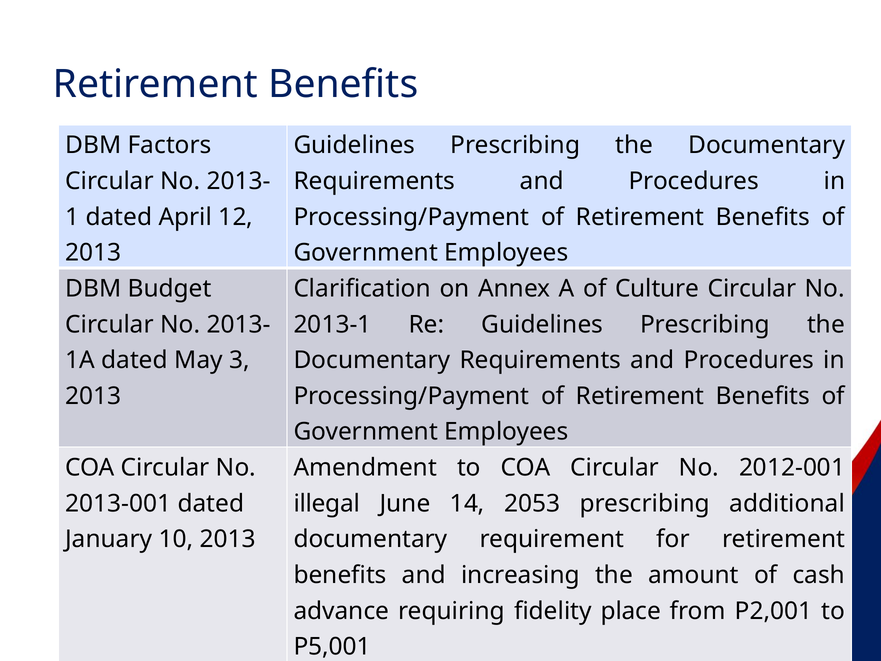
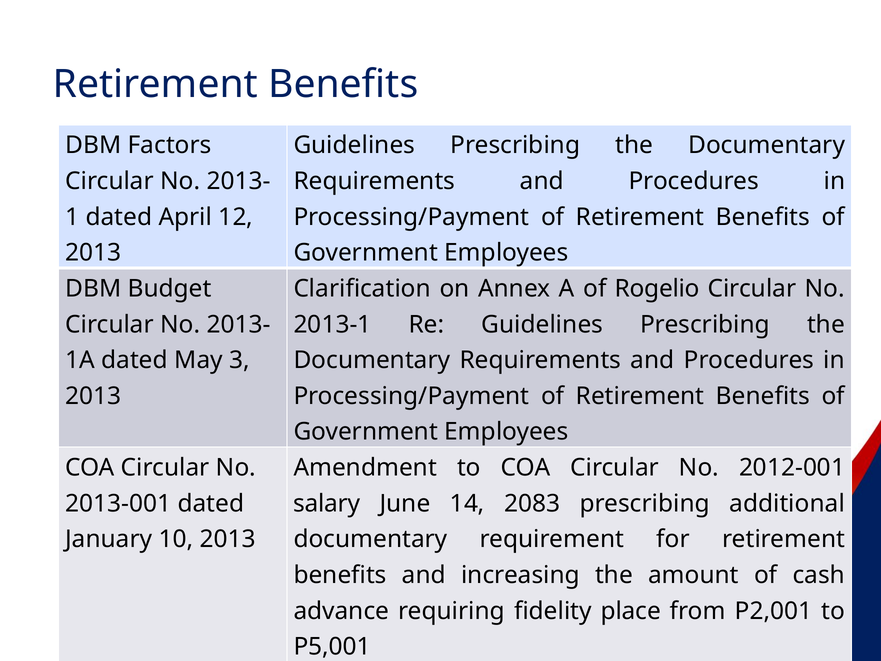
Culture: Culture -> Rogelio
illegal: illegal -> salary
2053: 2053 -> 2083
